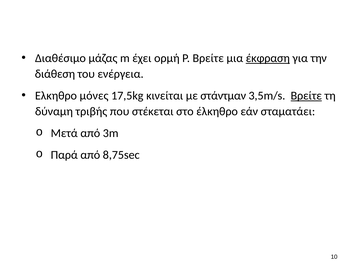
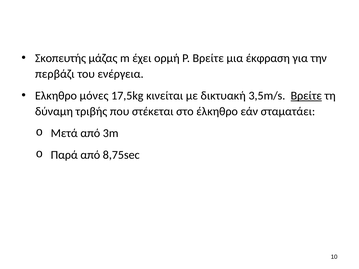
Διαθέσιμο: Διαθέσιμο -> Σκοπευτής
έκφραση underline: present -> none
διάθεση: διάθεση -> περβάζι
στάντμαν: στάντμαν -> δικτυακή
